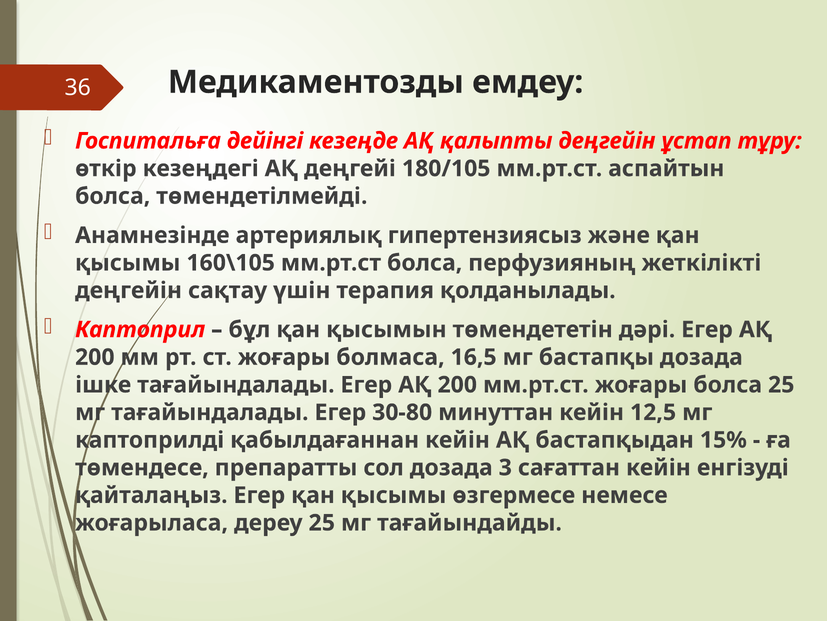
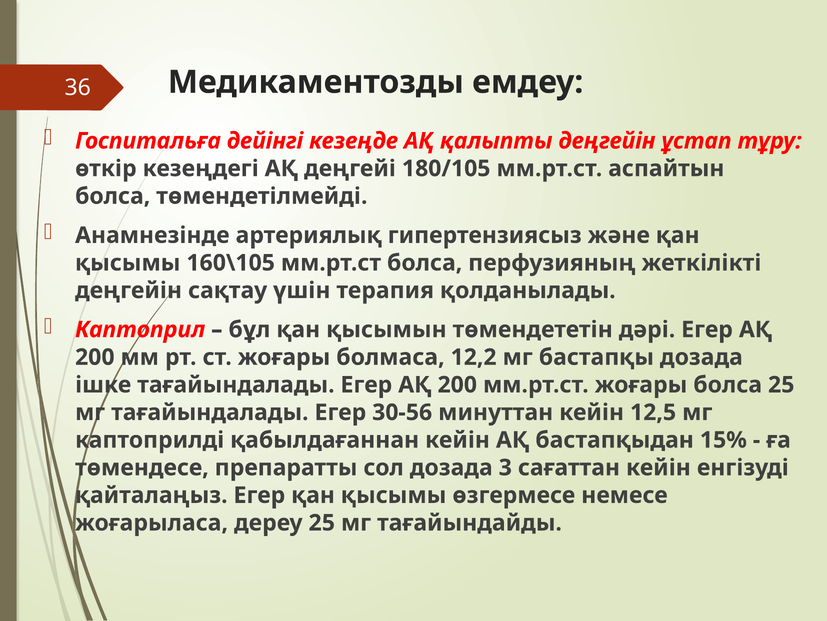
16,5: 16,5 -> 12,2
30-80: 30-80 -> 30-56
